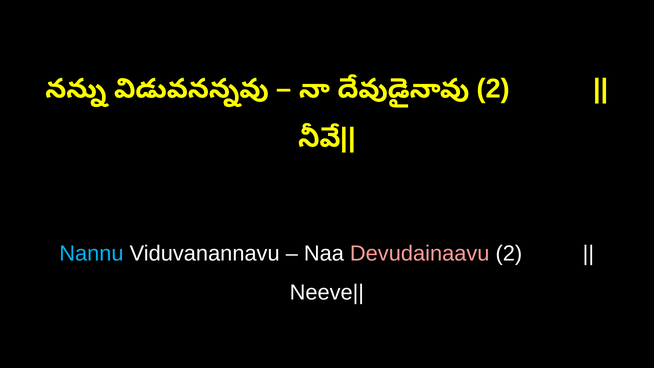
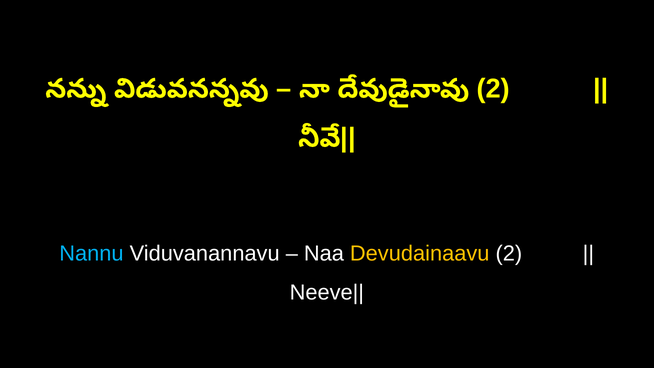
Devudainaavu colour: pink -> yellow
